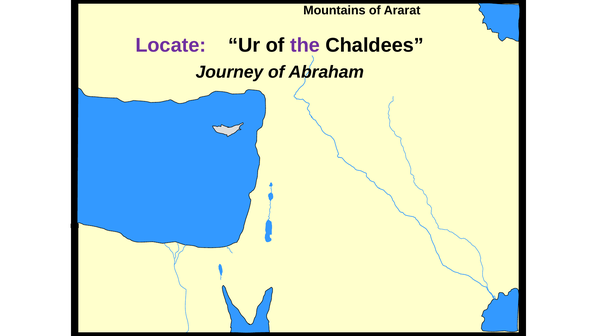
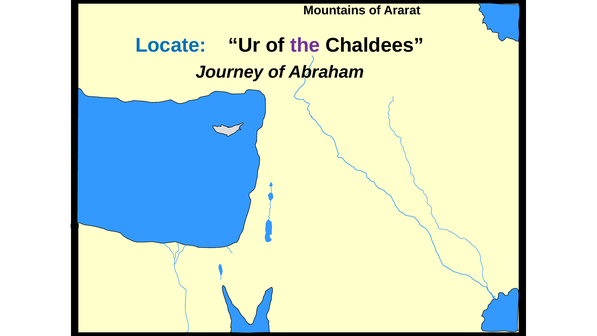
Locate colour: purple -> blue
